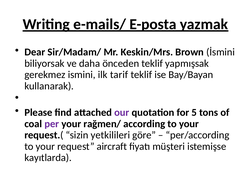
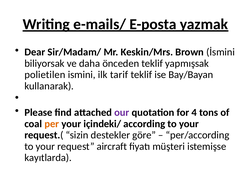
gerekmez: gerekmez -> polietilen
5: 5 -> 4
per colour: purple -> orange
rağmen/: rağmen/ -> içindeki/
yetkilileri: yetkilileri -> destekler
